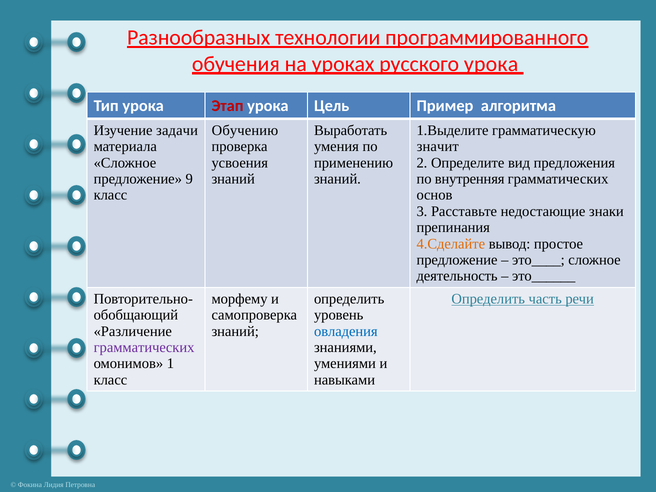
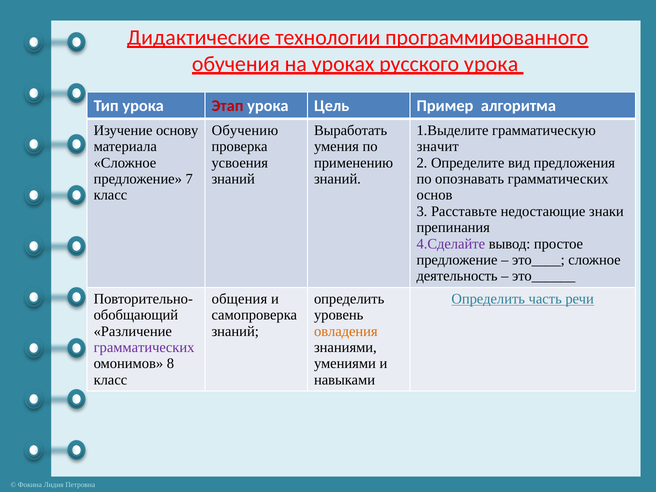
Разнообразных: Разнообразных -> Дидактические
задачи: задачи -> основу
9: 9 -> 7
внутренняя: внутренняя -> опознавать
4.Сделайте colour: orange -> purple
морфему: морфему -> общения
овладения colour: blue -> orange
1: 1 -> 8
